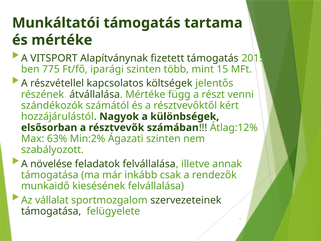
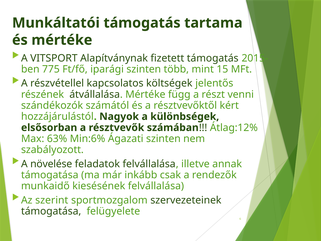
Min:2%: Min:2% -> Min:6%
vállalat: vállalat -> szerint
